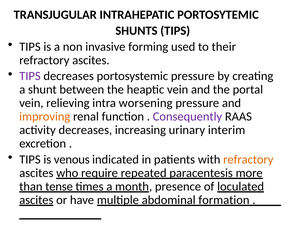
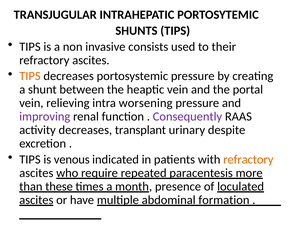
forming: forming -> consists
TIPS at (30, 76) colour: purple -> orange
improving colour: orange -> purple
increasing: increasing -> transplant
interim: interim -> despite
tense: tense -> these
